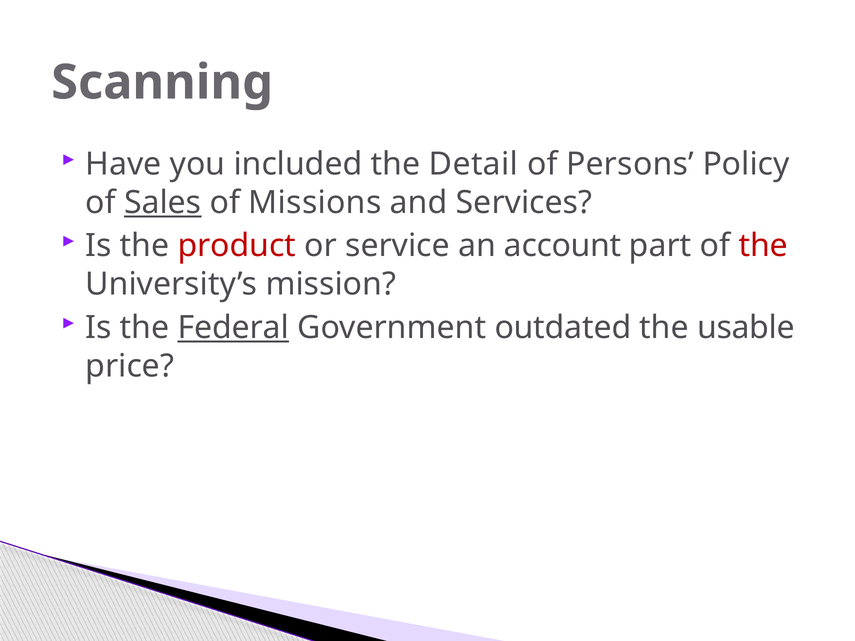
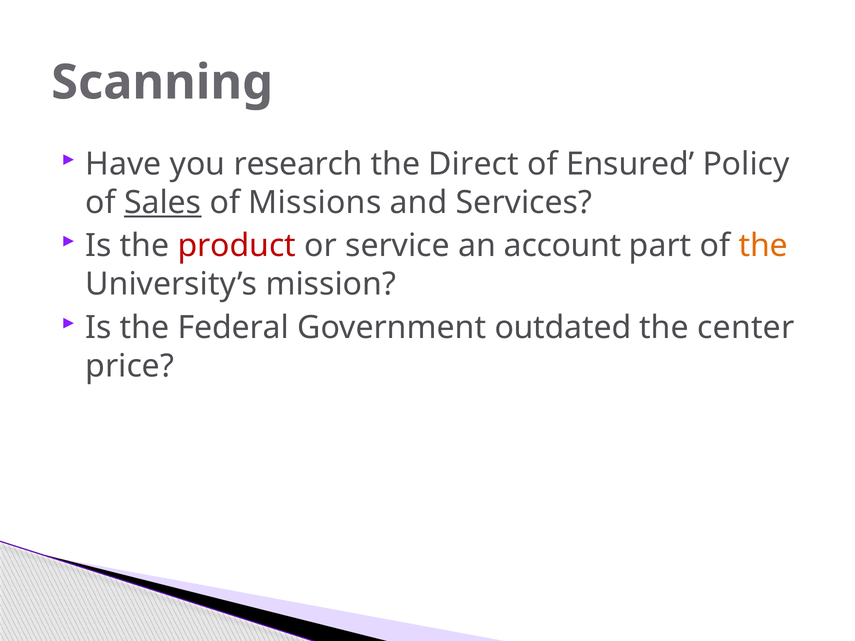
included: included -> research
Detail: Detail -> Direct
Persons: Persons -> Ensured
the at (763, 246) colour: red -> orange
Federal underline: present -> none
usable: usable -> center
